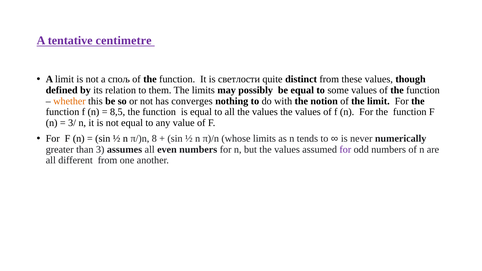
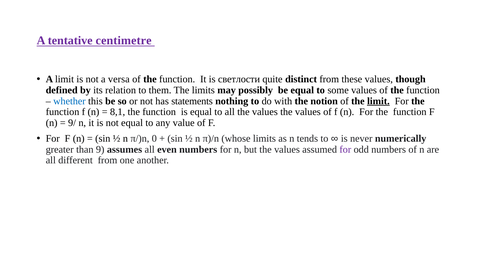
спољ: спољ -> versa
whether colour: orange -> blue
converges: converges -> statements
limit at (378, 101) underline: none -> present
8,5: 8,5 -> 8,1
3/: 3/ -> 9/
8: 8 -> 0
3: 3 -> 9
